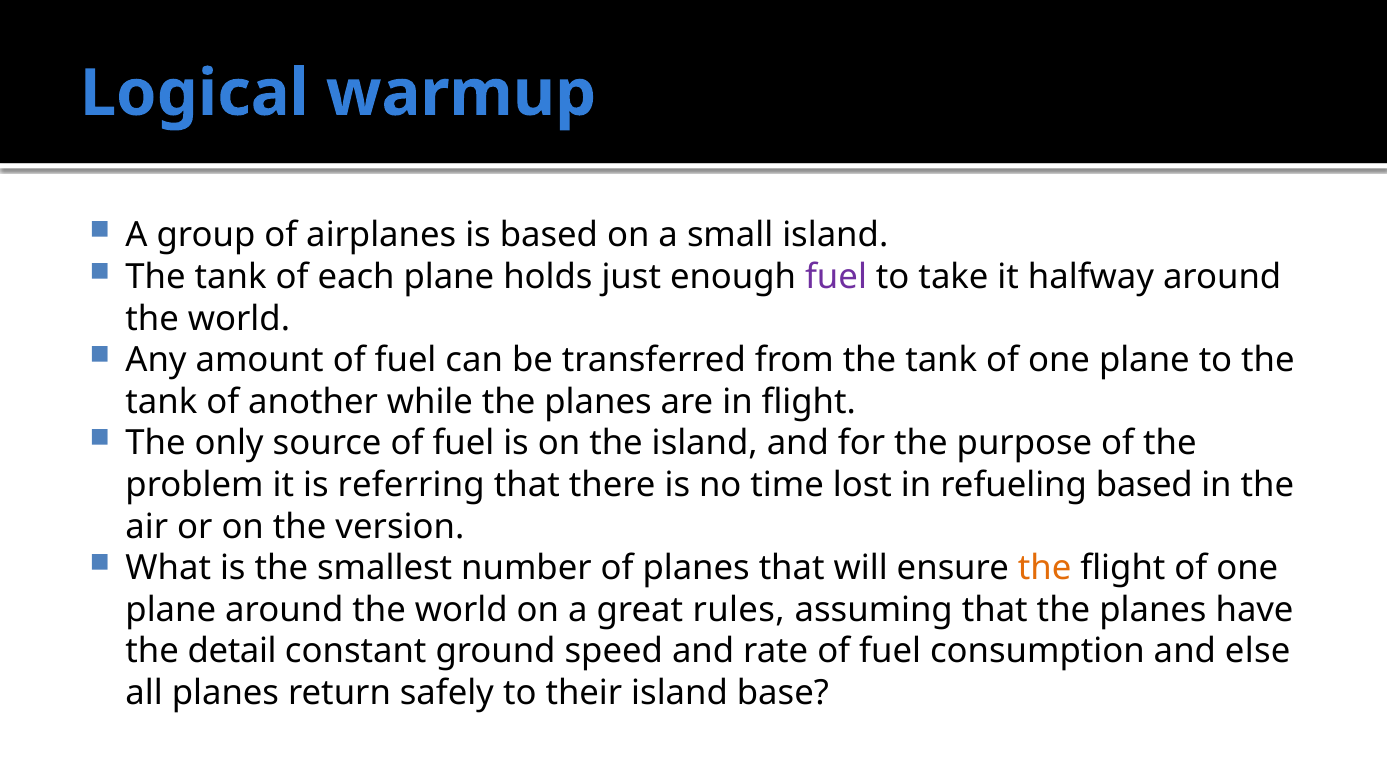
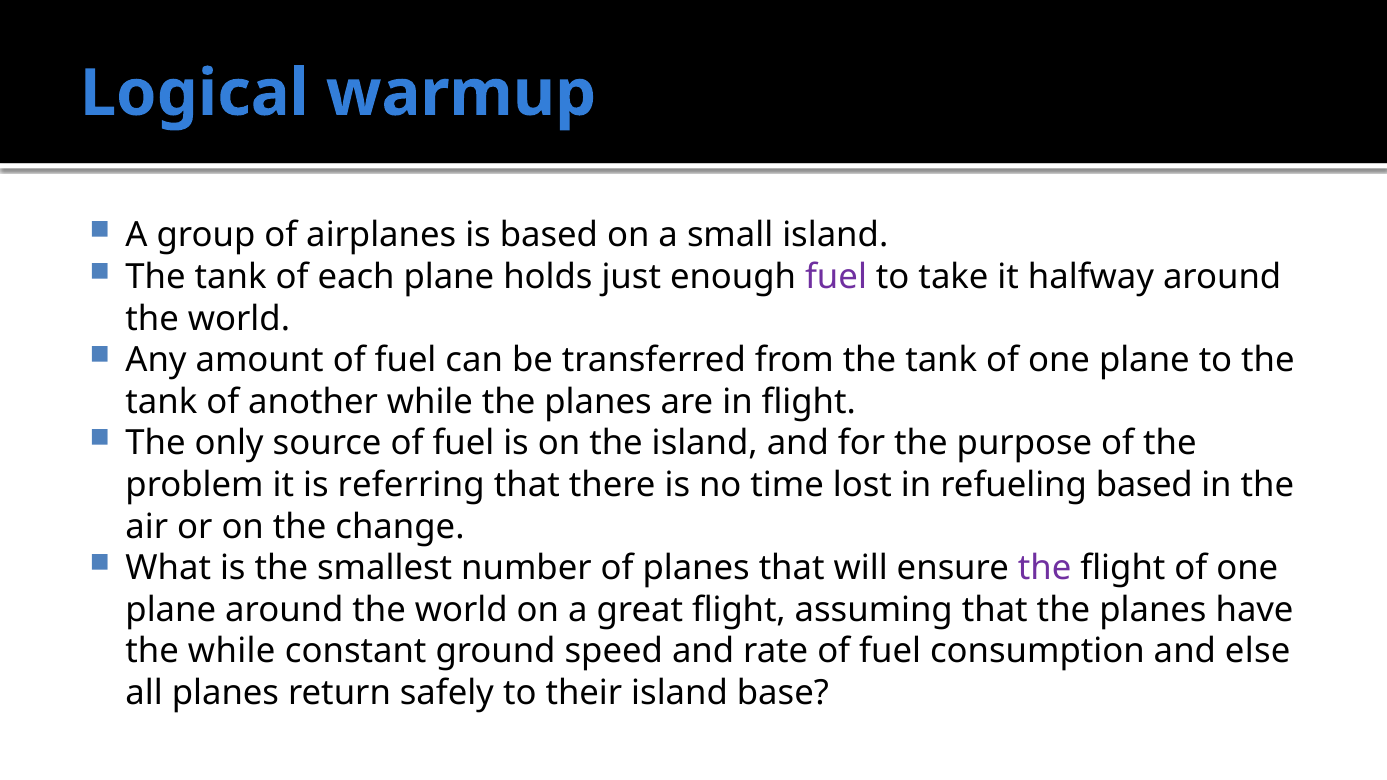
version: version -> change
the at (1045, 568) colour: orange -> purple
great rules: rules -> flight
the detail: detail -> while
